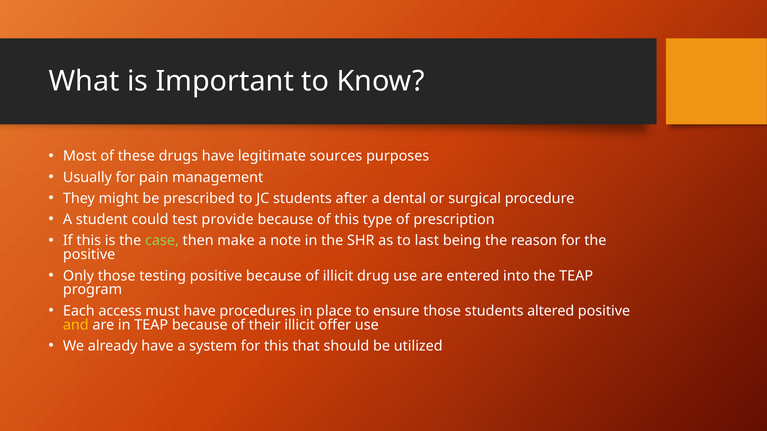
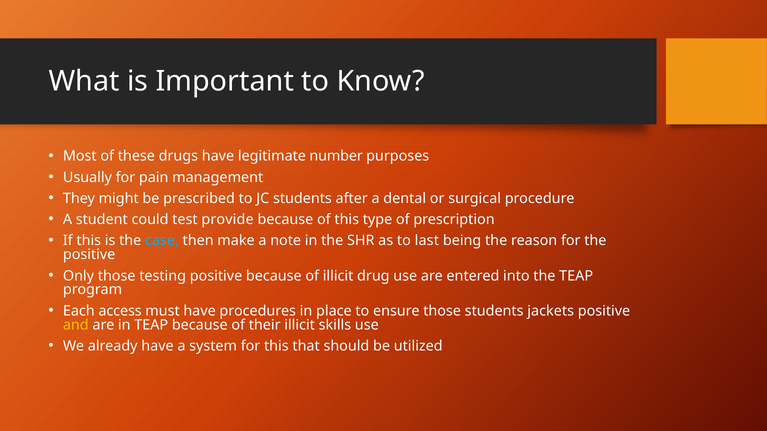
sources: sources -> number
case colour: light green -> light blue
altered: altered -> jackets
offer: offer -> skills
